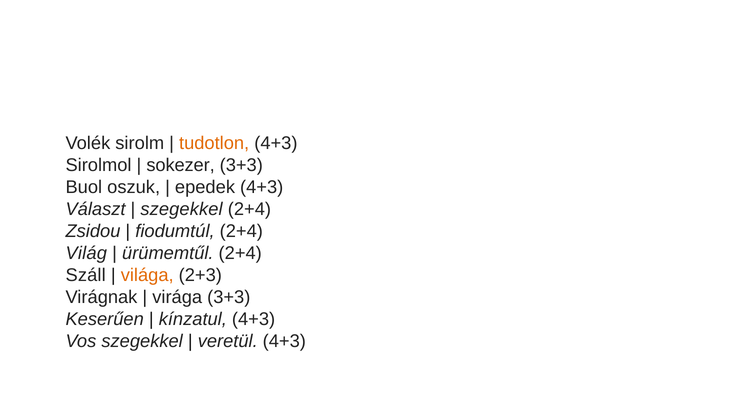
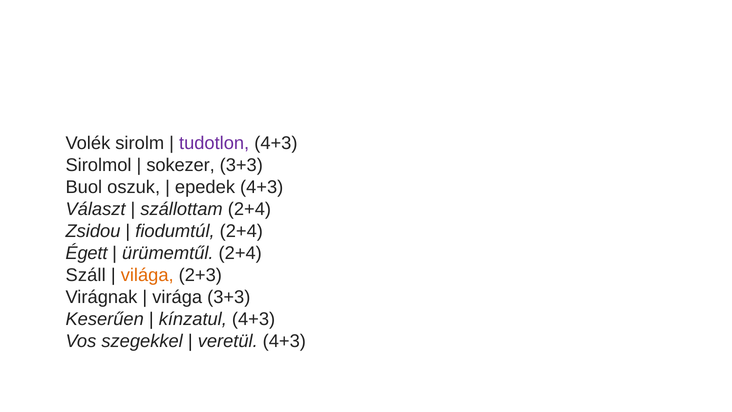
tudotlon colour: orange -> purple
szegekkel at (182, 209): szegekkel -> szállottam
Világ: Világ -> Égett
